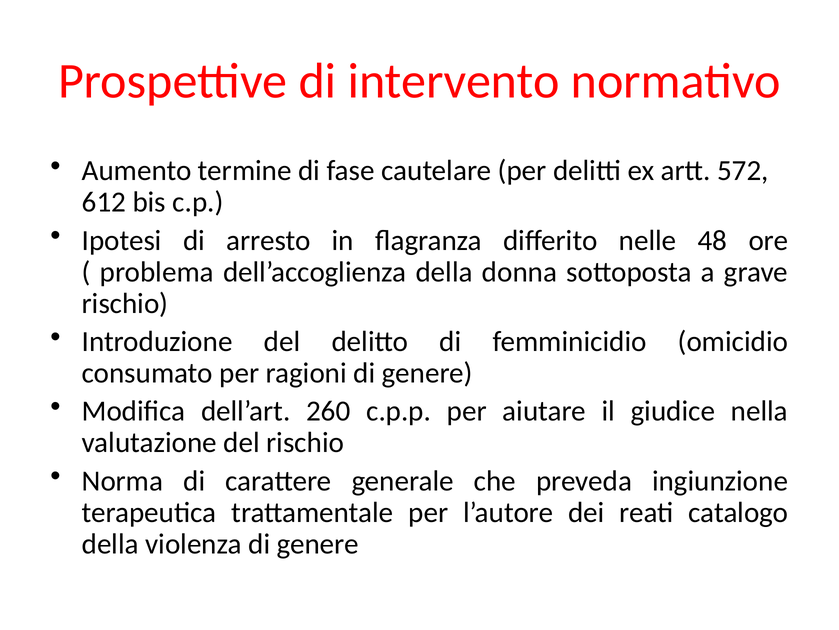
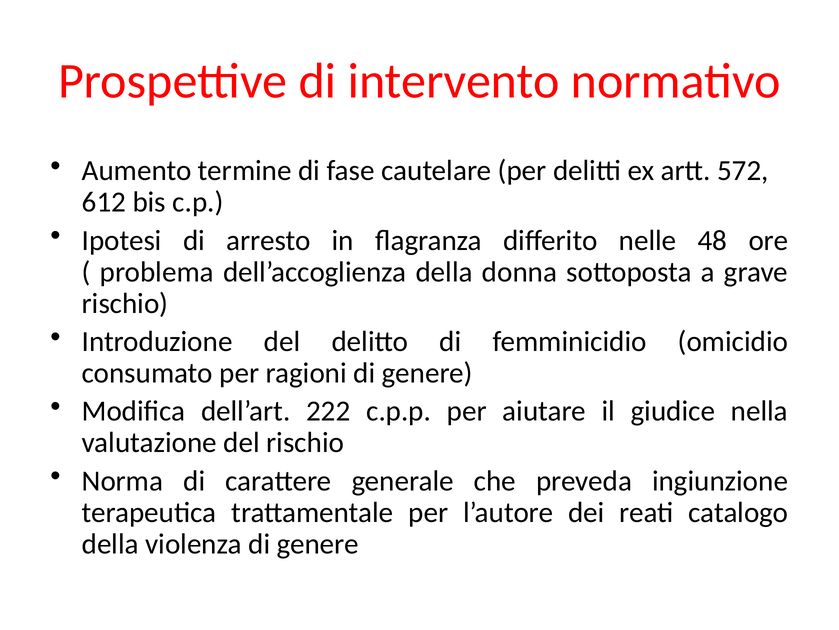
260: 260 -> 222
